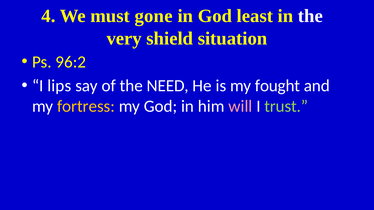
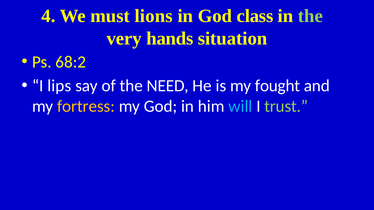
gone: gone -> lions
least: least -> class
the at (310, 16) colour: white -> light green
shield: shield -> hands
96:2: 96:2 -> 68:2
will colour: pink -> light blue
